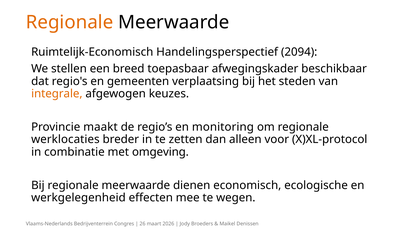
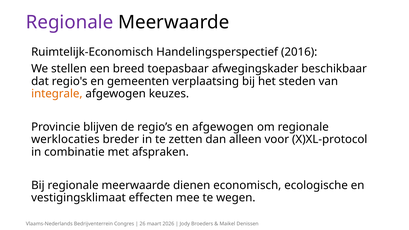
Regionale at (70, 22) colour: orange -> purple
2094: 2094 -> 2016
maakt: maakt -> blijven
en monitoring: monitoring -> afgewogen
omgeving: omgeving -> afspraken
werkgelegenheid: werkgelegenheid -> vestigingsklimaat
